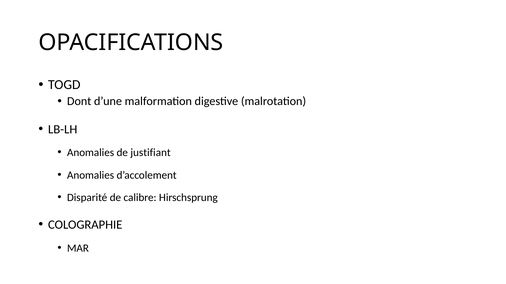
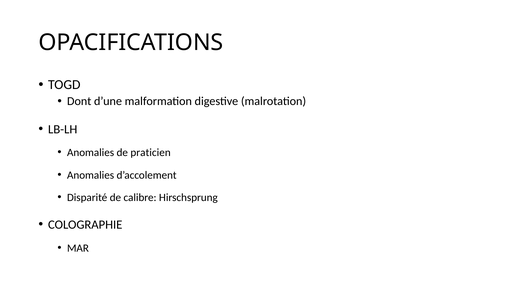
justifiant: justifiant -> praticien
